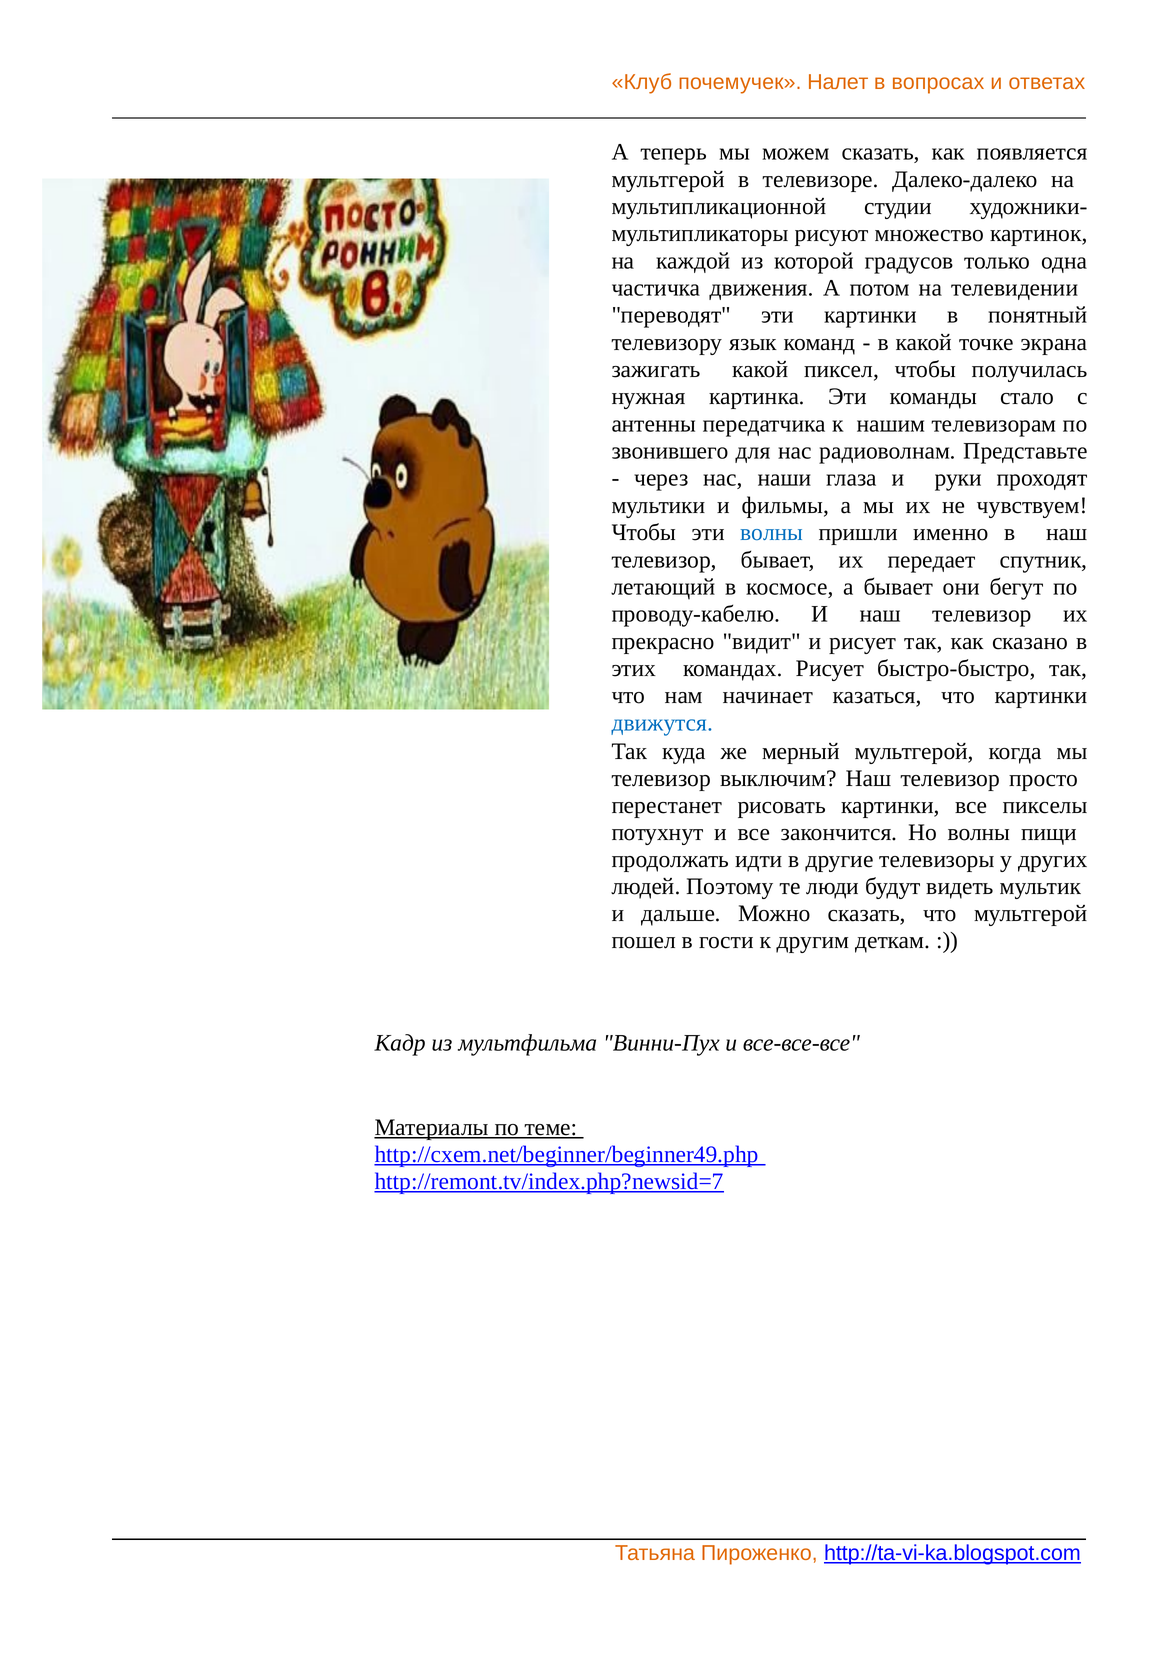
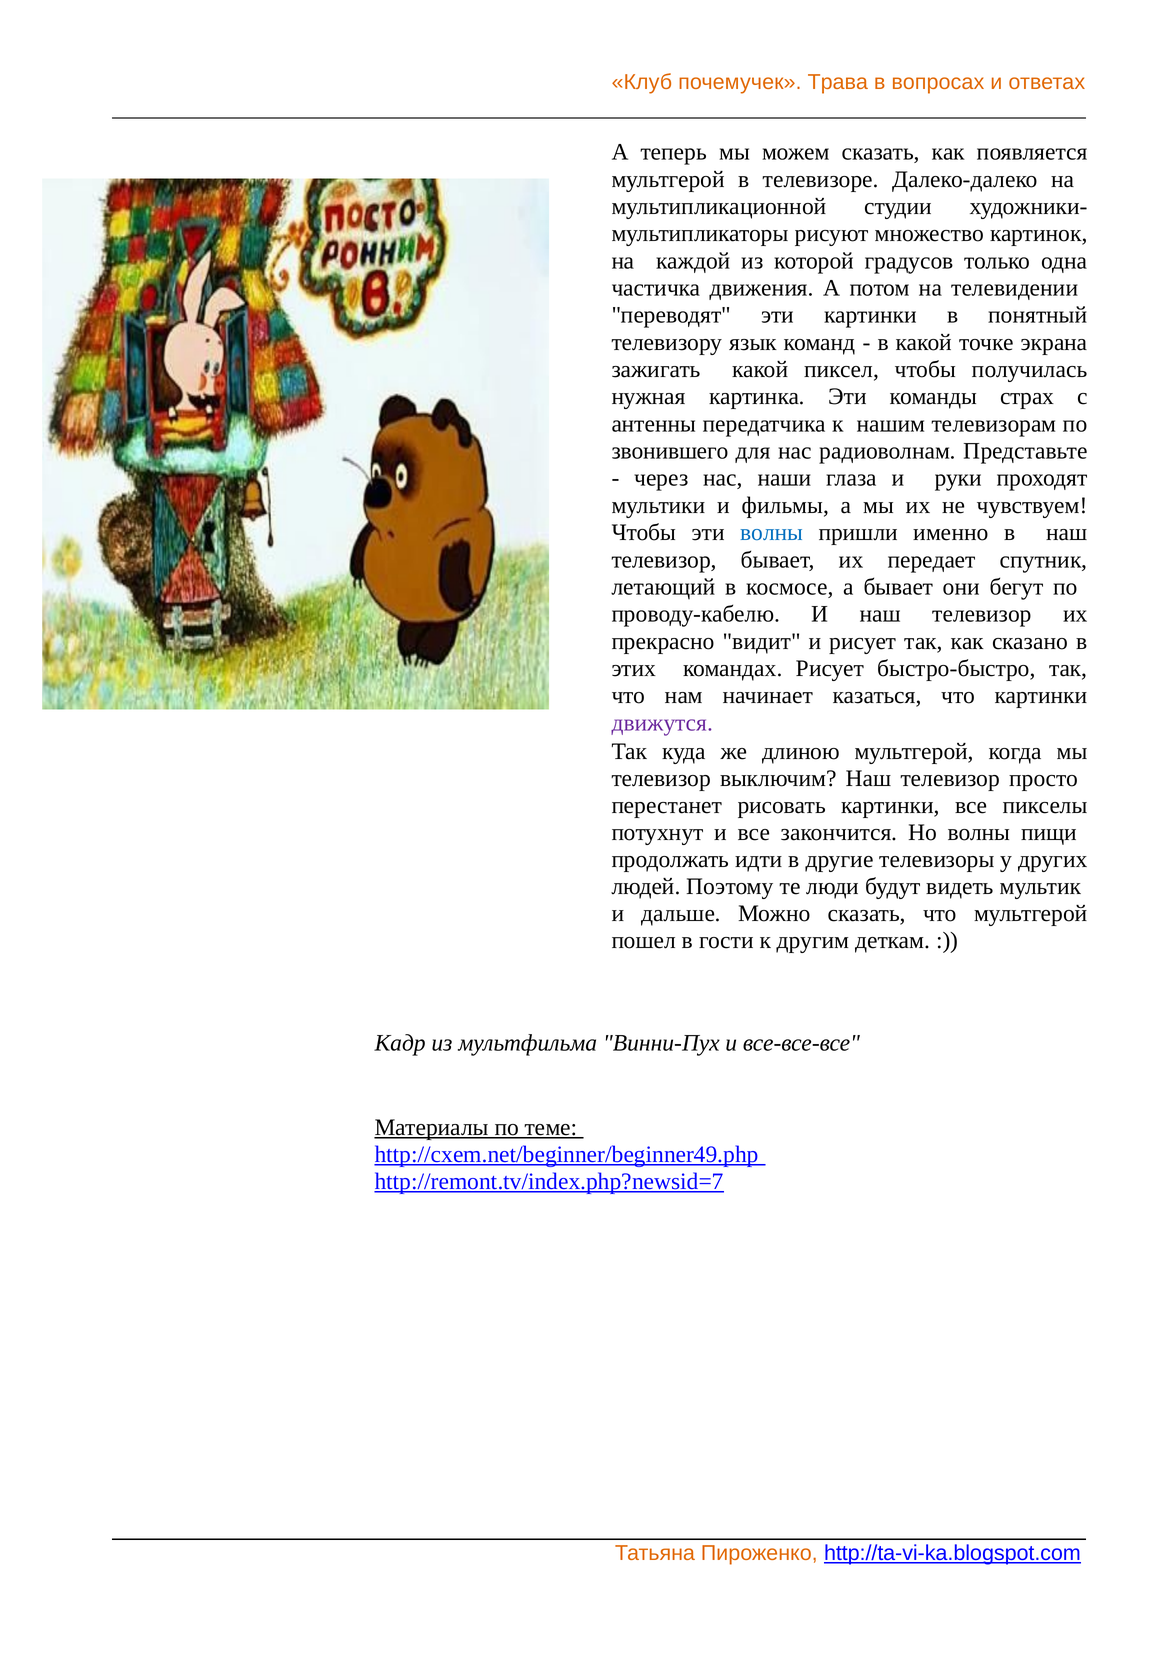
Налет: Налет -> Трава
стало: стало -> страх
движутся colour: blue -> purple
мерный: мерный -> длиною
